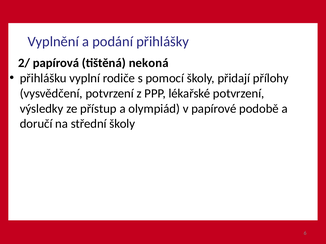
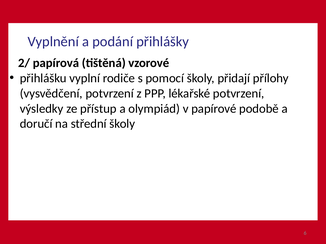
nekoná: nekoná -> vzorové
